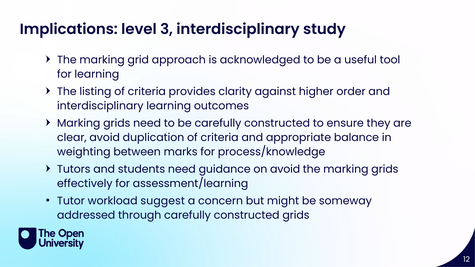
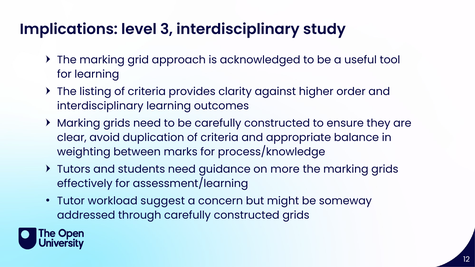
on avoid: avoid -> more
